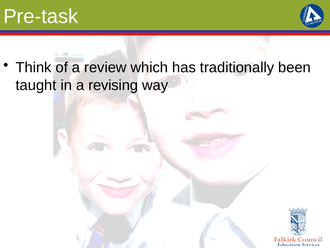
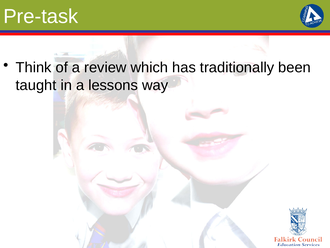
revising: revising -> lessons
